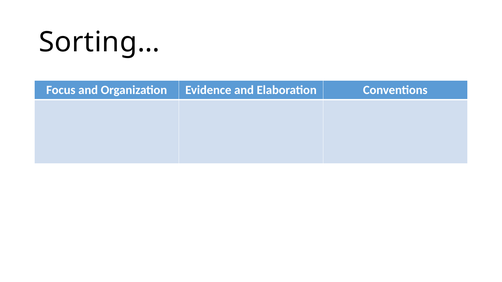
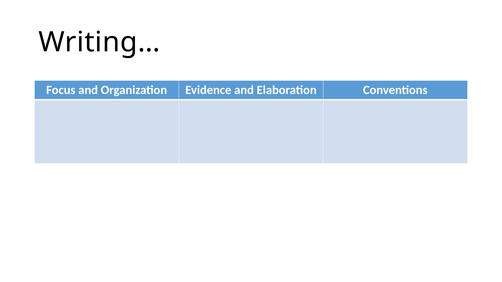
Sorting…: Sorting… -> Writing…
